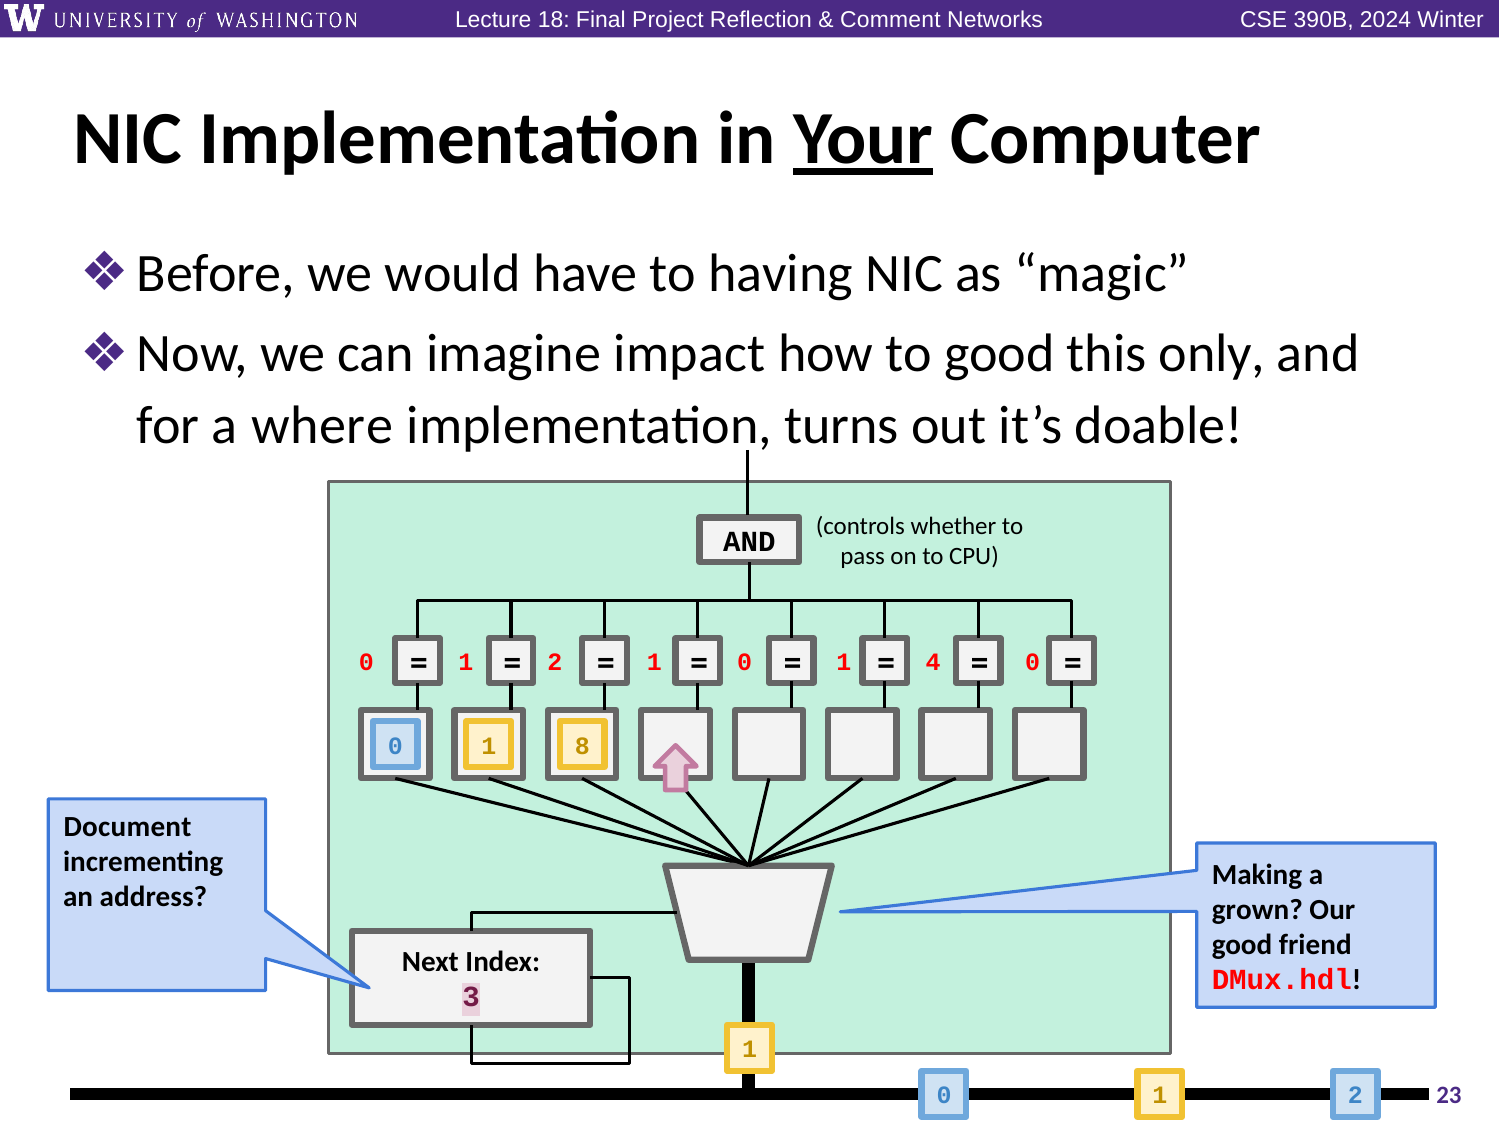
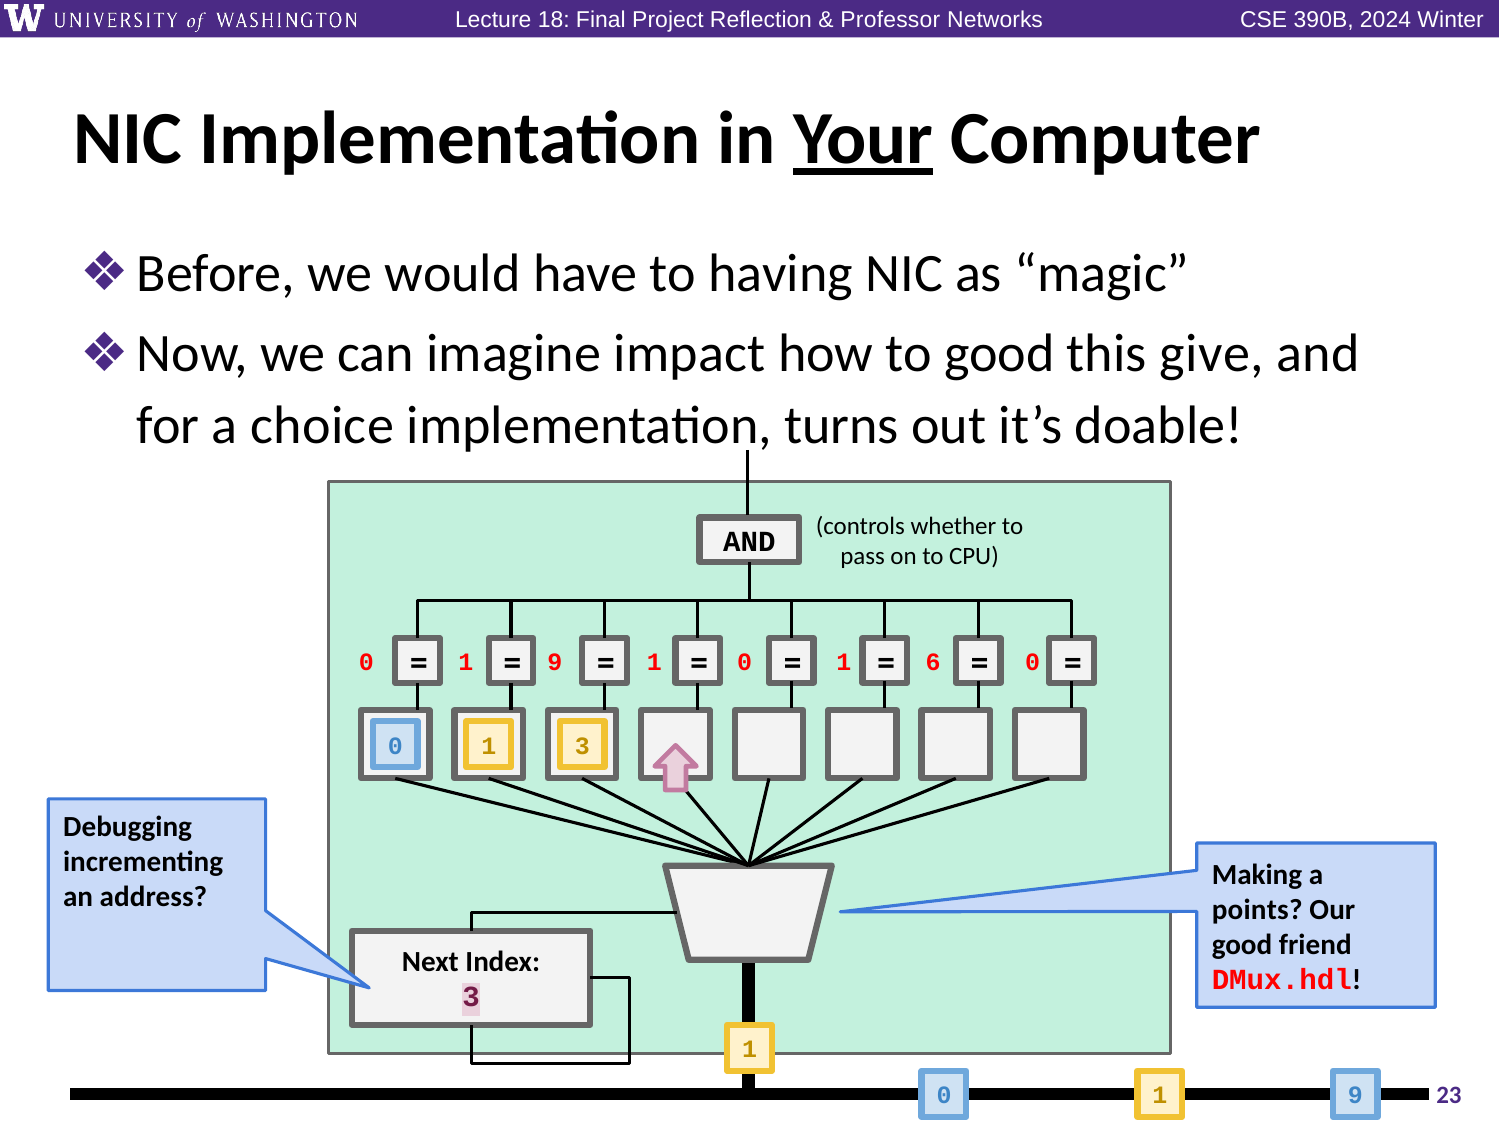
Comment: Comment -> Professor
only: only -> give
where: where -> choice
1 2: 2 -> 9
4: 4 -> 6
1 8: 8 -> 3
Document: Document -> Debugging
grown: grown -> points
0 2: 2 -> 9
